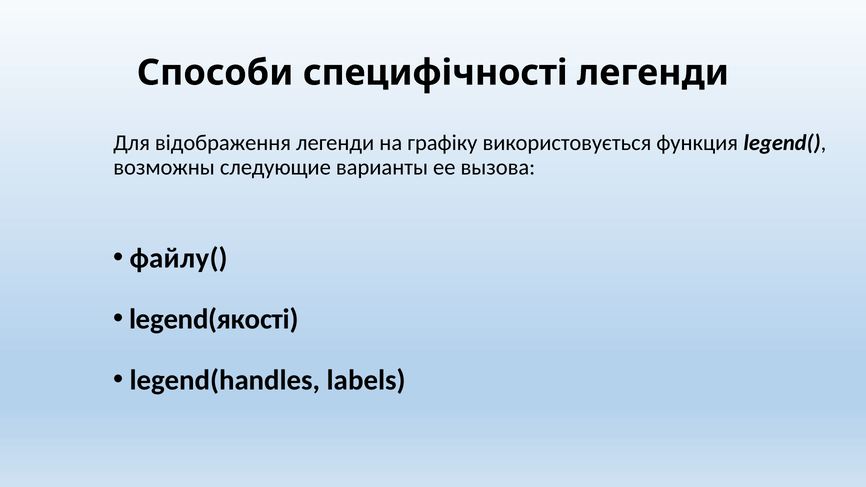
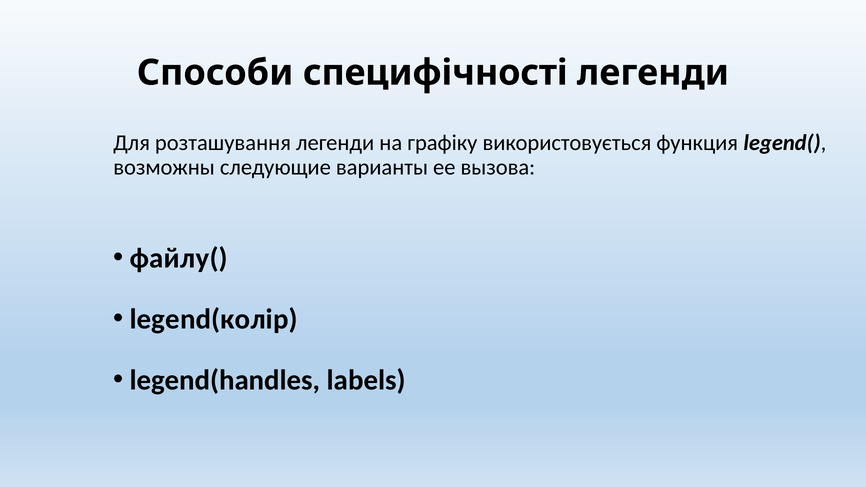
відображення: відображення -> розташування
legend(якості: legend(якості -> legend(колір
